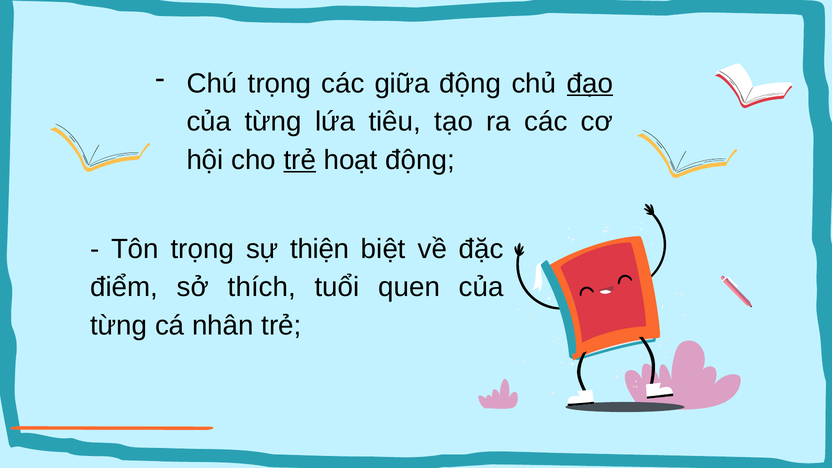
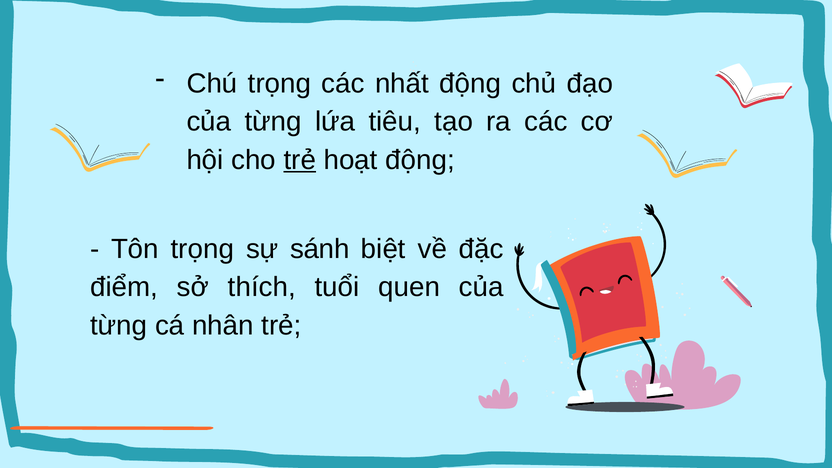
giữa: giữa -> nhất
đạo underline: present -> none
thiện: thiện -> sánh
